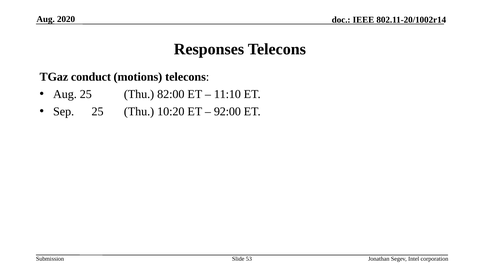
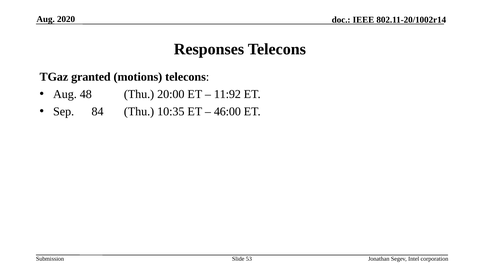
conduct: conduct -> granted
Aug 25: 25 -> 48
82:00: 82:00 -> 20:00
11:10: 11:10 -> 11:92
Sep 25: 25 -> 84
10:20: 10:20 -> 10:35
92:00: 92:00 -> 46:00
